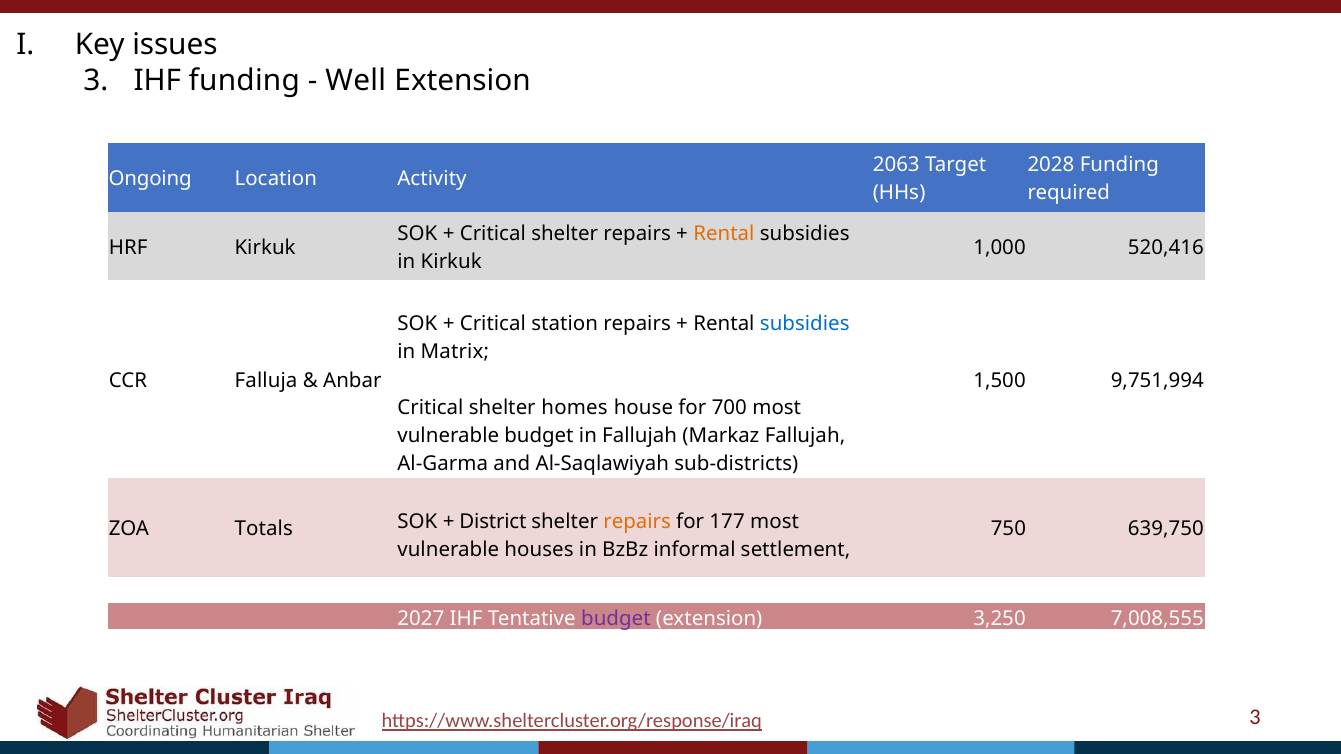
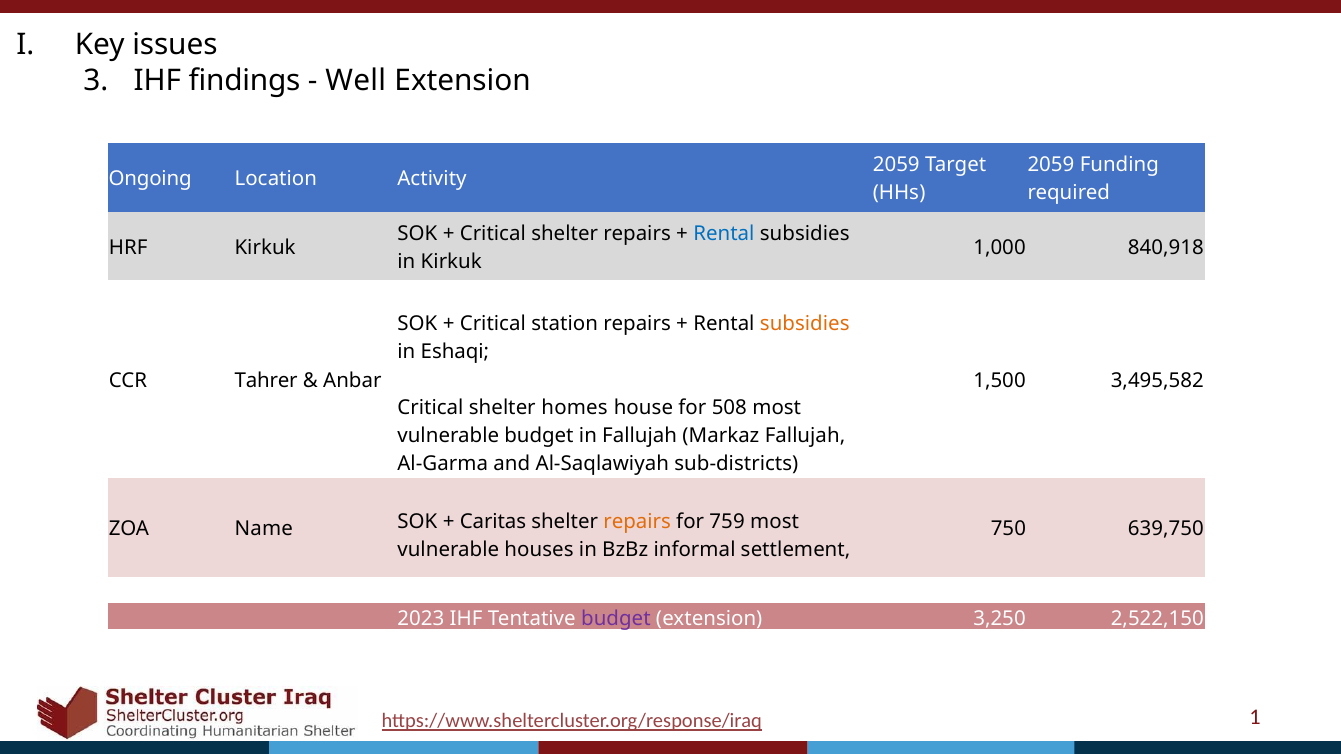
IHF funding: funding -> findings
2063 at (896, 165): 2063 -> 2059
2028 at (1051, 165): 2028 -> 2059
Rental at (724, 234) colour: orange -> blue
520,416: 520,416 -> 840,918
subsidies at (805, 324) colour: blue -> orange
Matrix: Matrix -> Eshaqi
Falluja: Falluja -> Tahrer
9,751,994: 9,751,994 -> 3,495,582
700: 700 -> 508
Totals: Totals -> Name
District: District -> Caritas
177: 177 -> 759
2027: 2027 -> 2023
7,008,555: 7,008,555 -> 2,522,150
3 at (1255, 717): 3 -> 1
